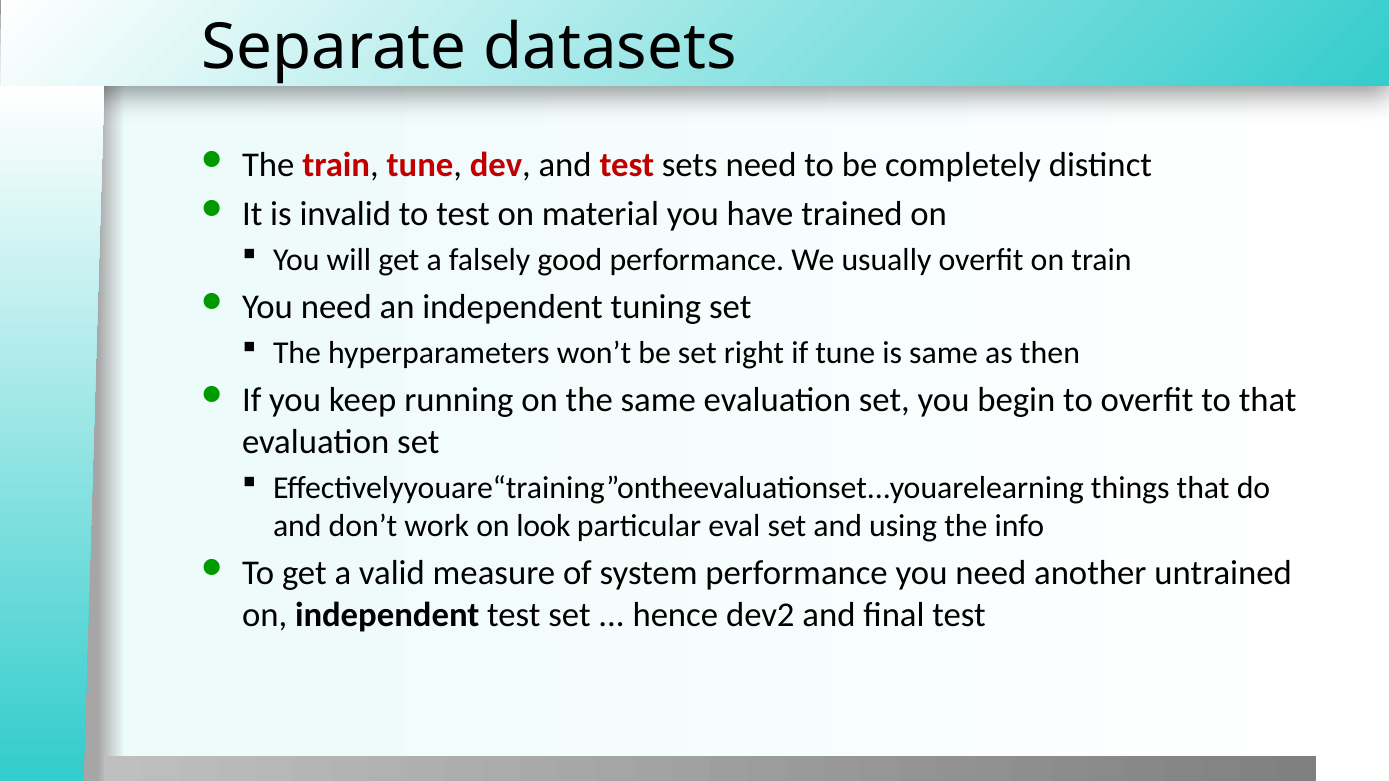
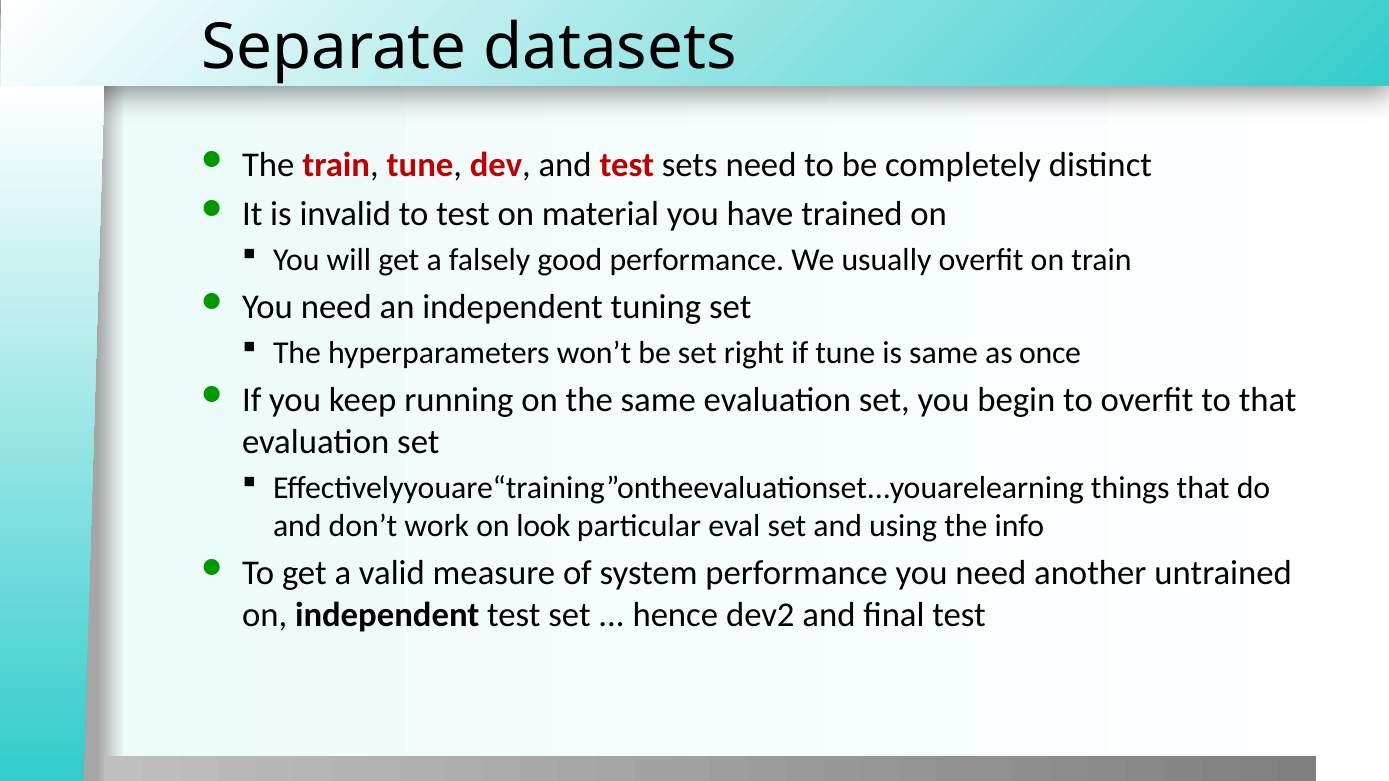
then: then -> once
